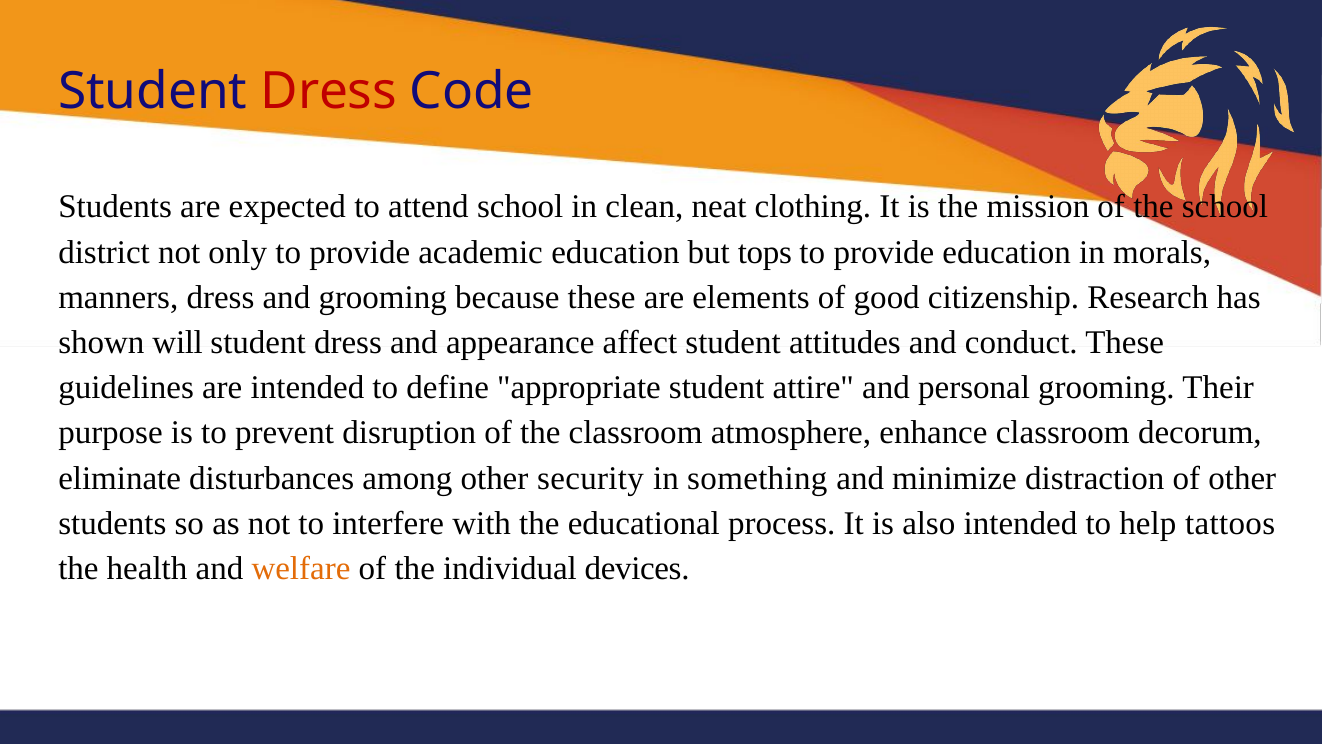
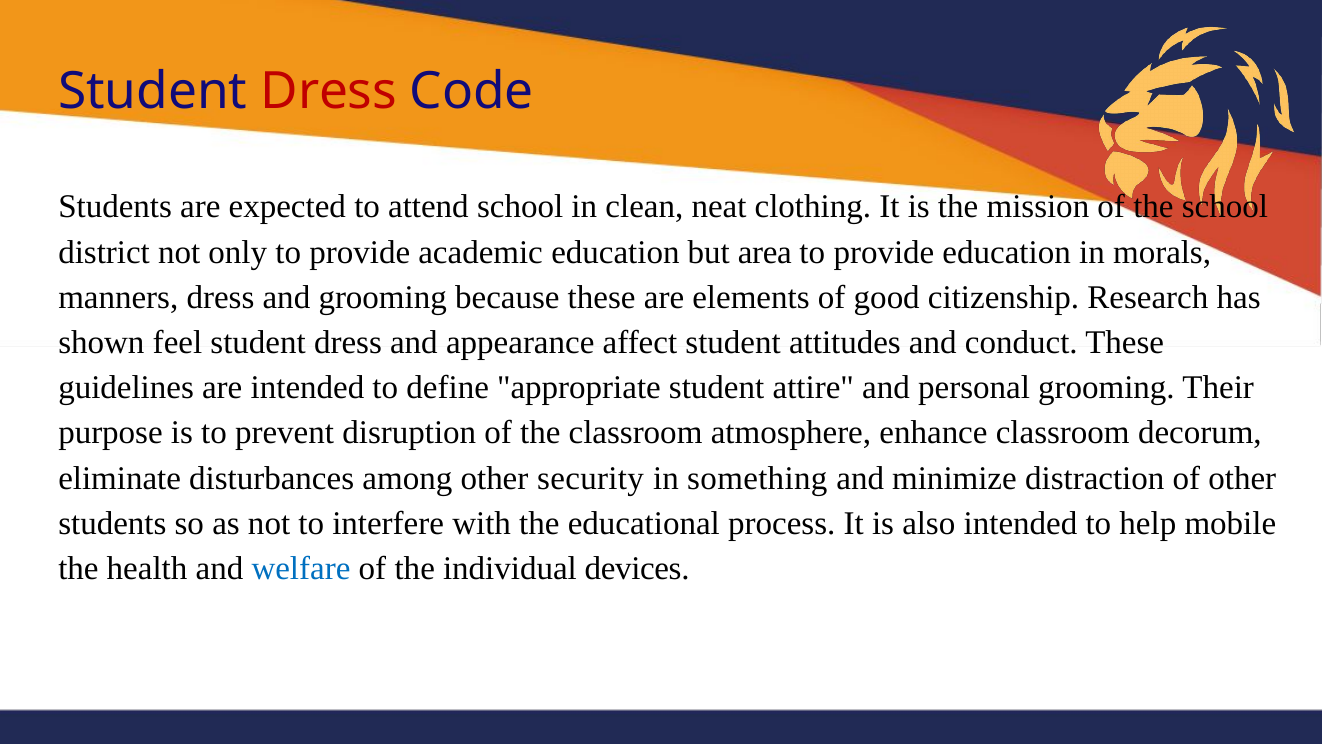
tops: tops -> area
will: will -> feel
tattoos: tattoos -> mobile
welfare colour: orange -> blue
